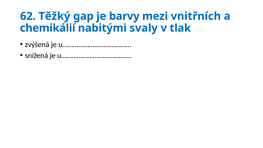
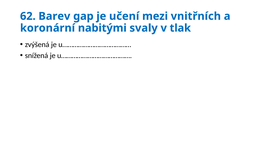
Těžký: Těžký -> Barev
barvy: barvy -> učení
chemikálií: chemikálií -> koronární
